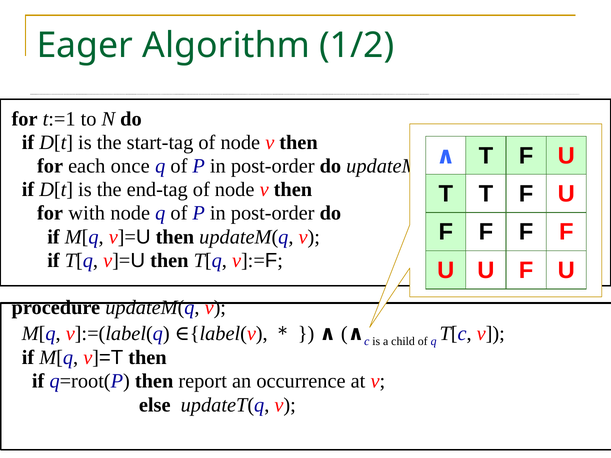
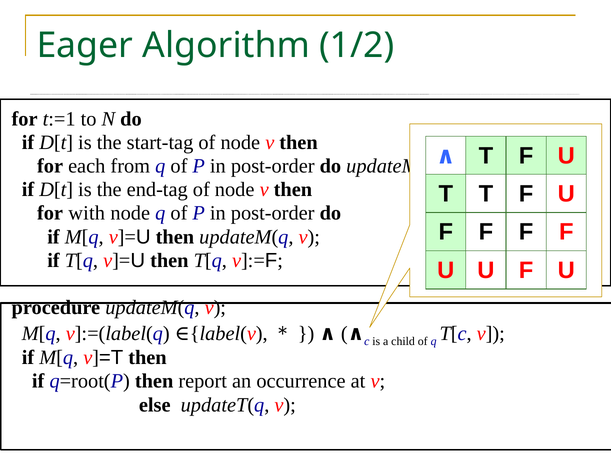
once: once -> from
